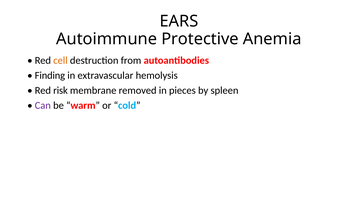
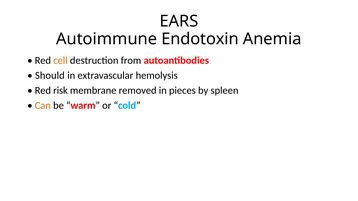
Protective: Protective -> Endotoxin
Finding: Finding -> Should
Can colour: purple -> orange
